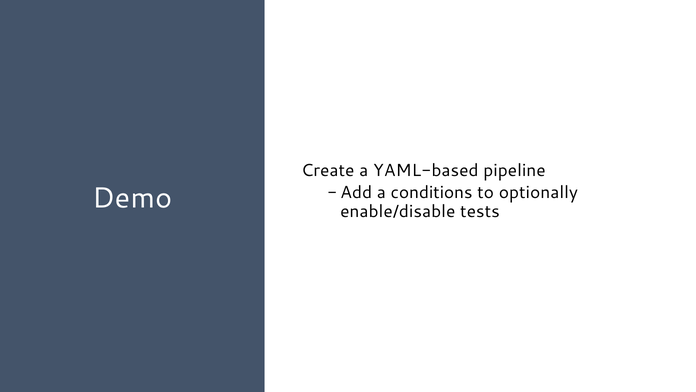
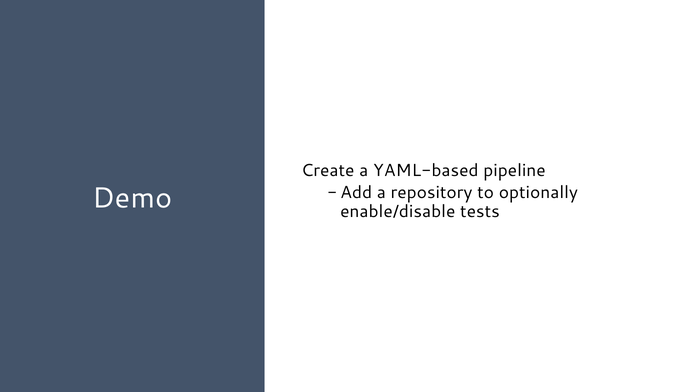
conditions: conditions -> repository
